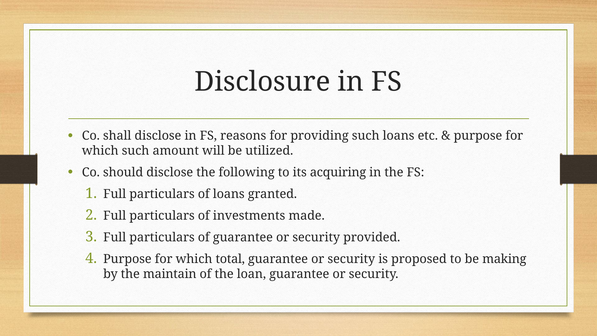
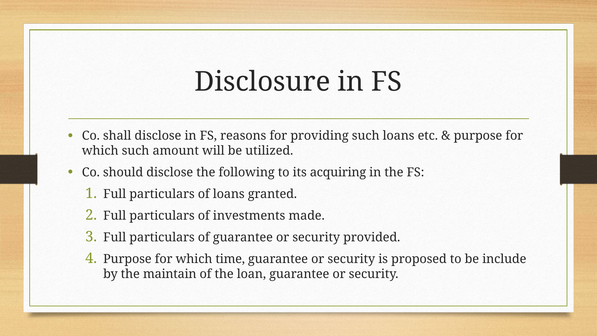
total: total -> time
making: making -> include
